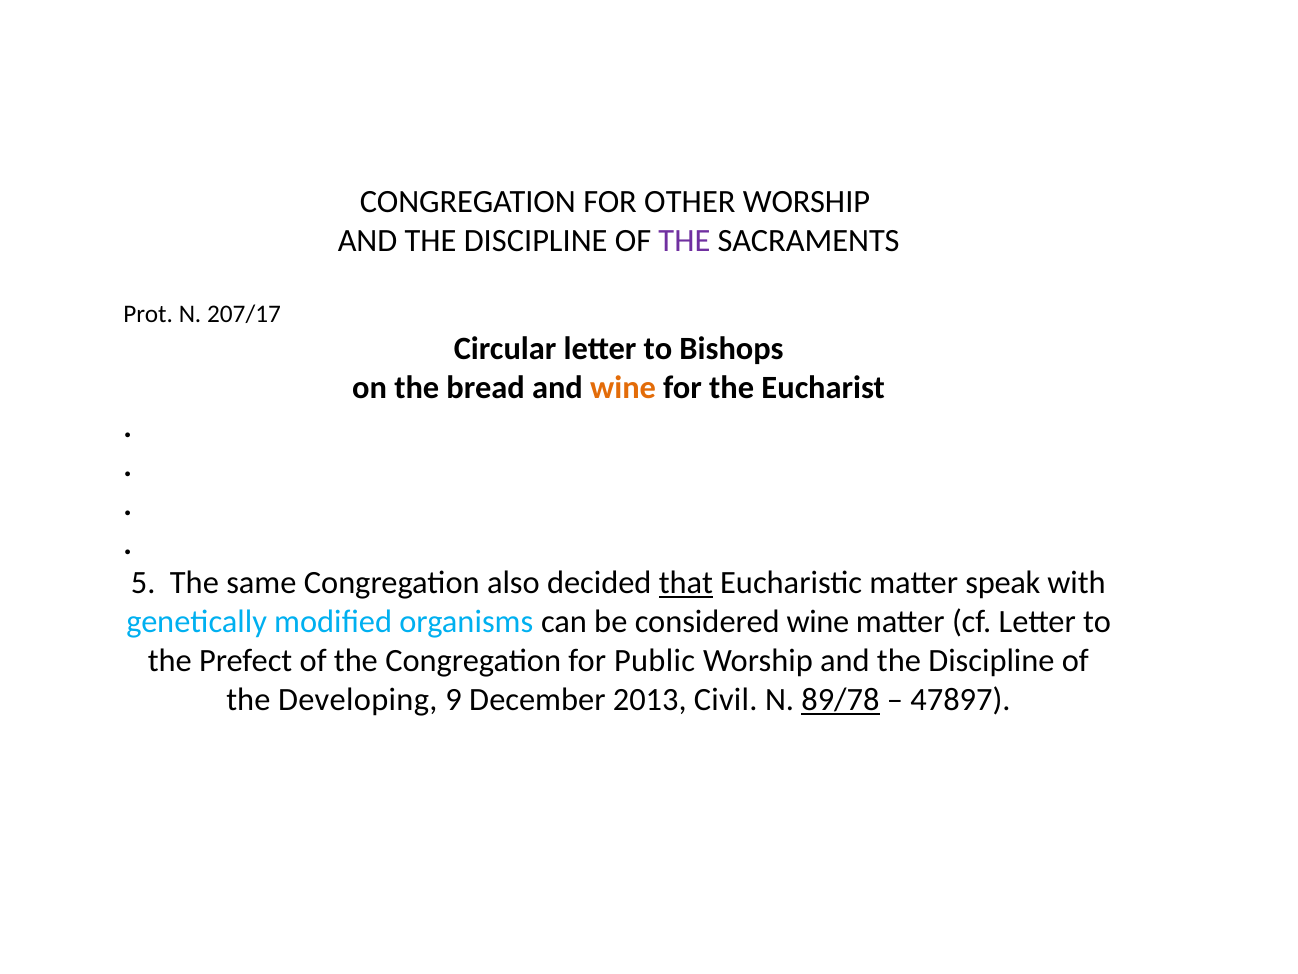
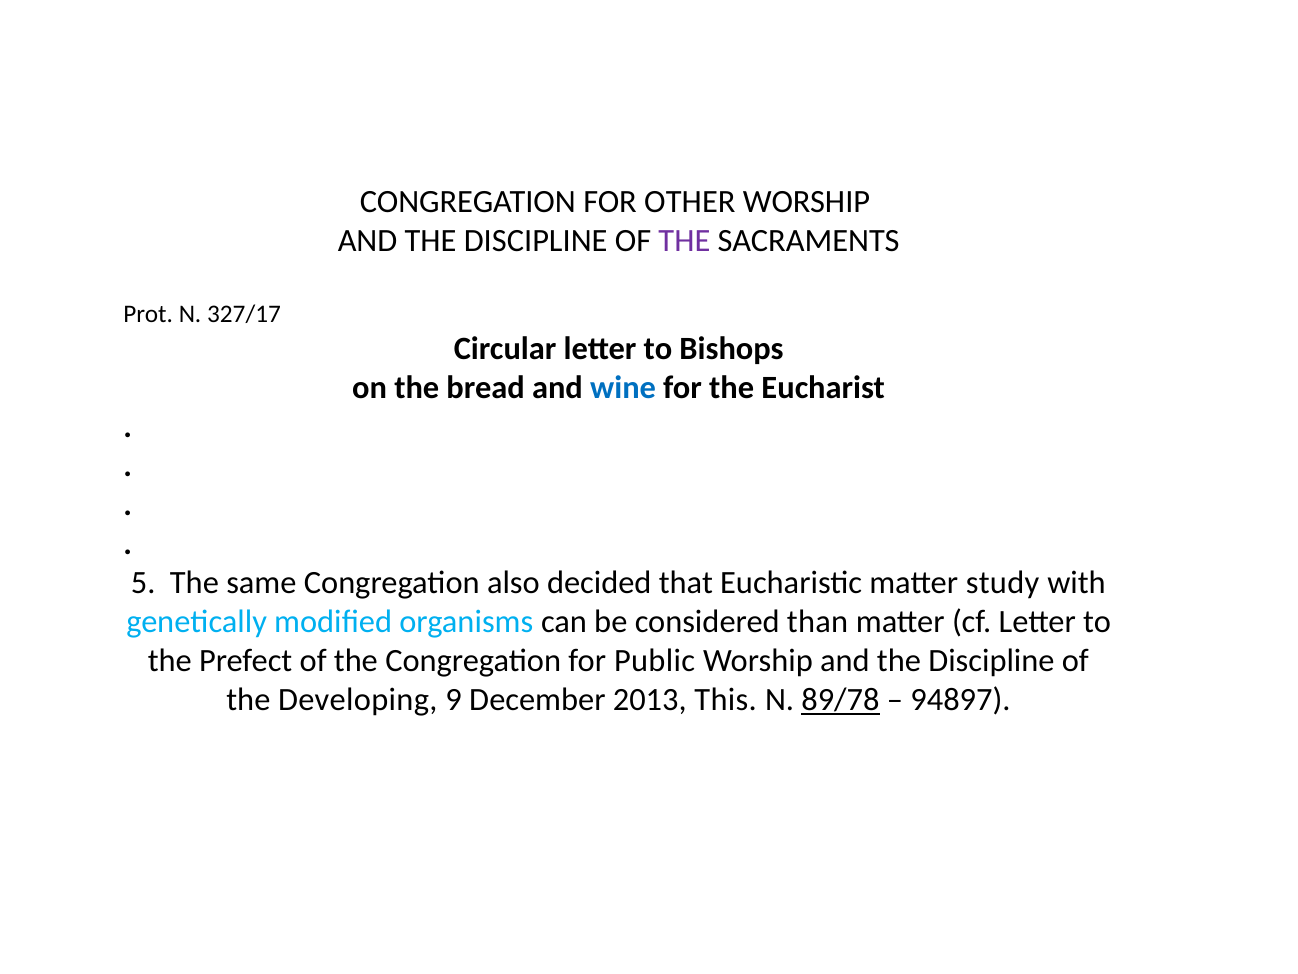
207/17: 207/17 -> 327/17
wine at (623, 388) colour: orange -> blue
that underline: present -> none
speak: speak -> study
considered wine: wine -> than
Civil: Civil -> This
47897: 47897 -> 94897
